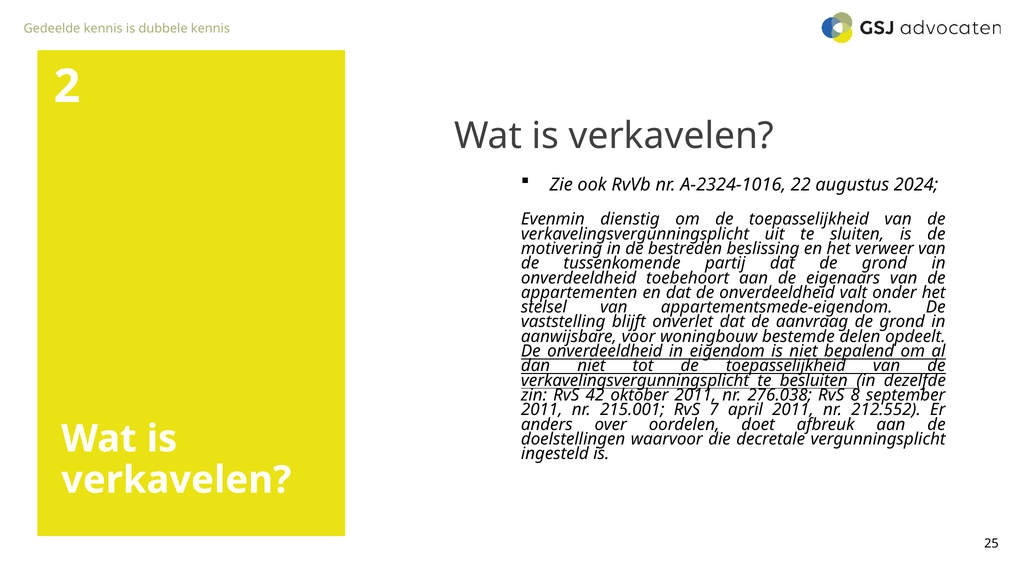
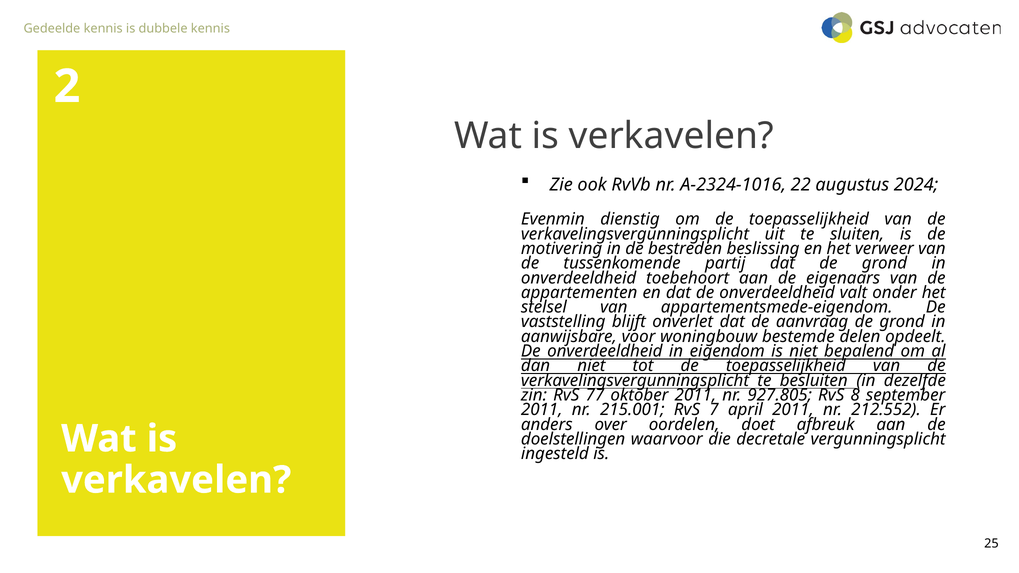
42: 42 -> 77
276.038: 276.038 -> 927.805
